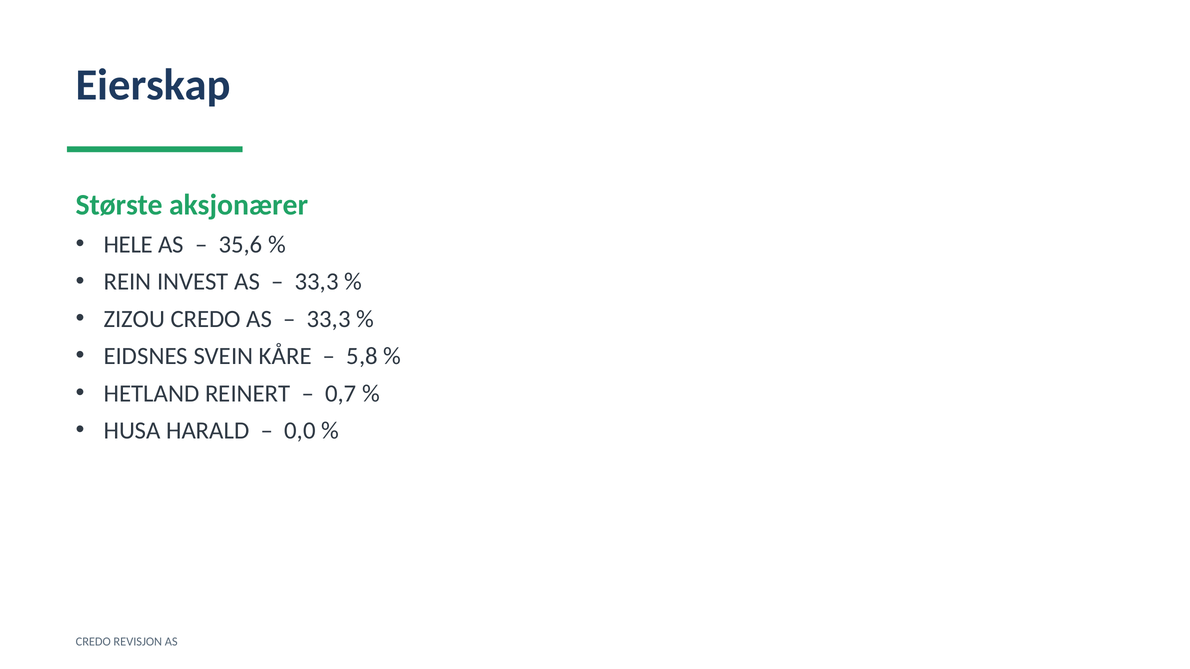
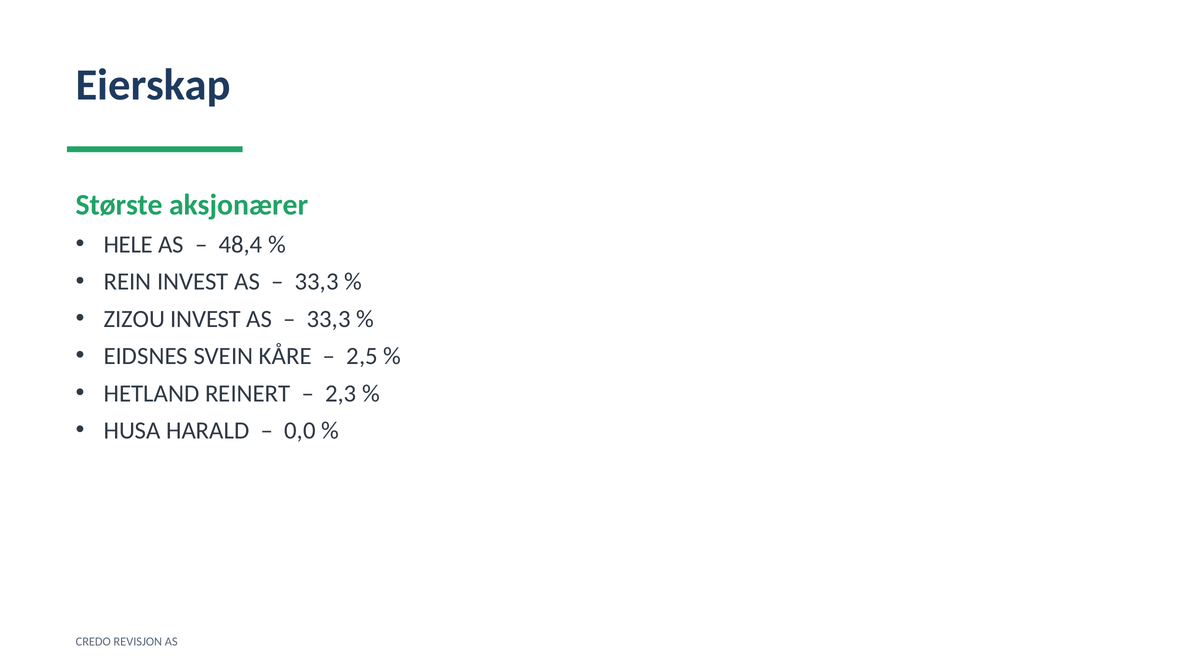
35,6: 35,6 -> 48,4
ZIZOU CREDO: CREDO -> INVEST
5,8: 5,8 -> 2,5
0,7: 0,7 -> 2,3
